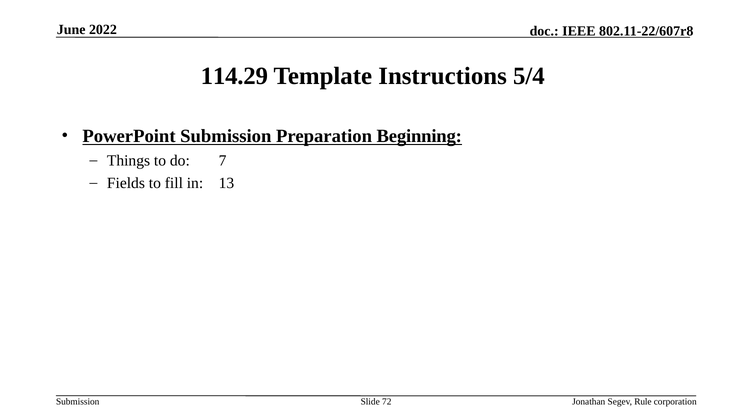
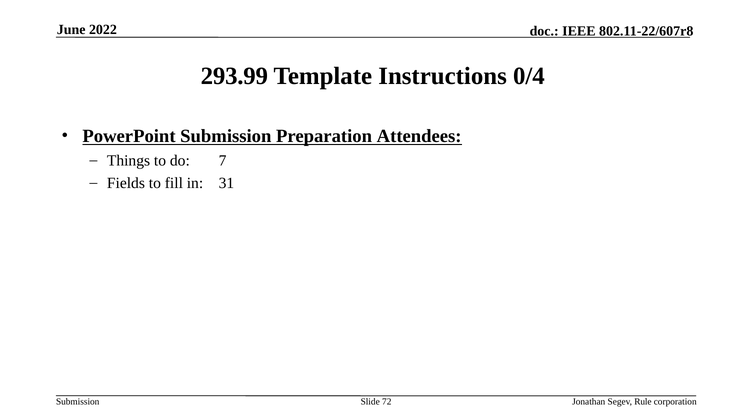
114.29: 114.29 -> 293.99
5/4: 5/4 -> 0/4
Beginning: Beginning -> Attendees
13: 13 -> 31
